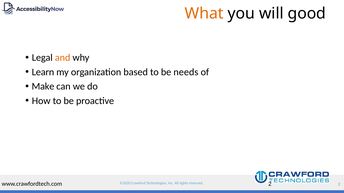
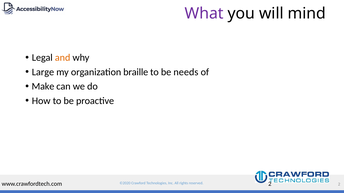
What colour: orange -> purple
good: good -> mind
Learn: Learn -> Large
based: based -> braille
